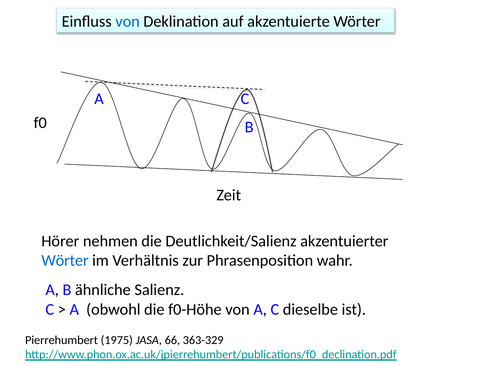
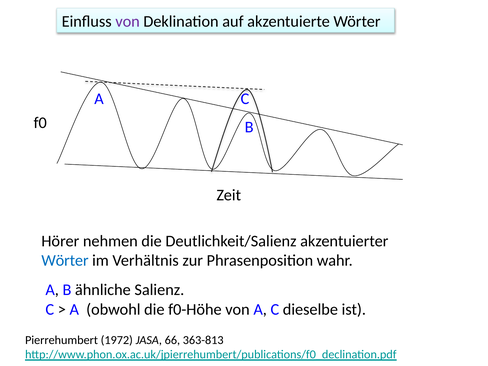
von at (128, 21) colour: blue -> purple
1975: 1975 -> 1972
363-329: 363-329 -> 363-813
